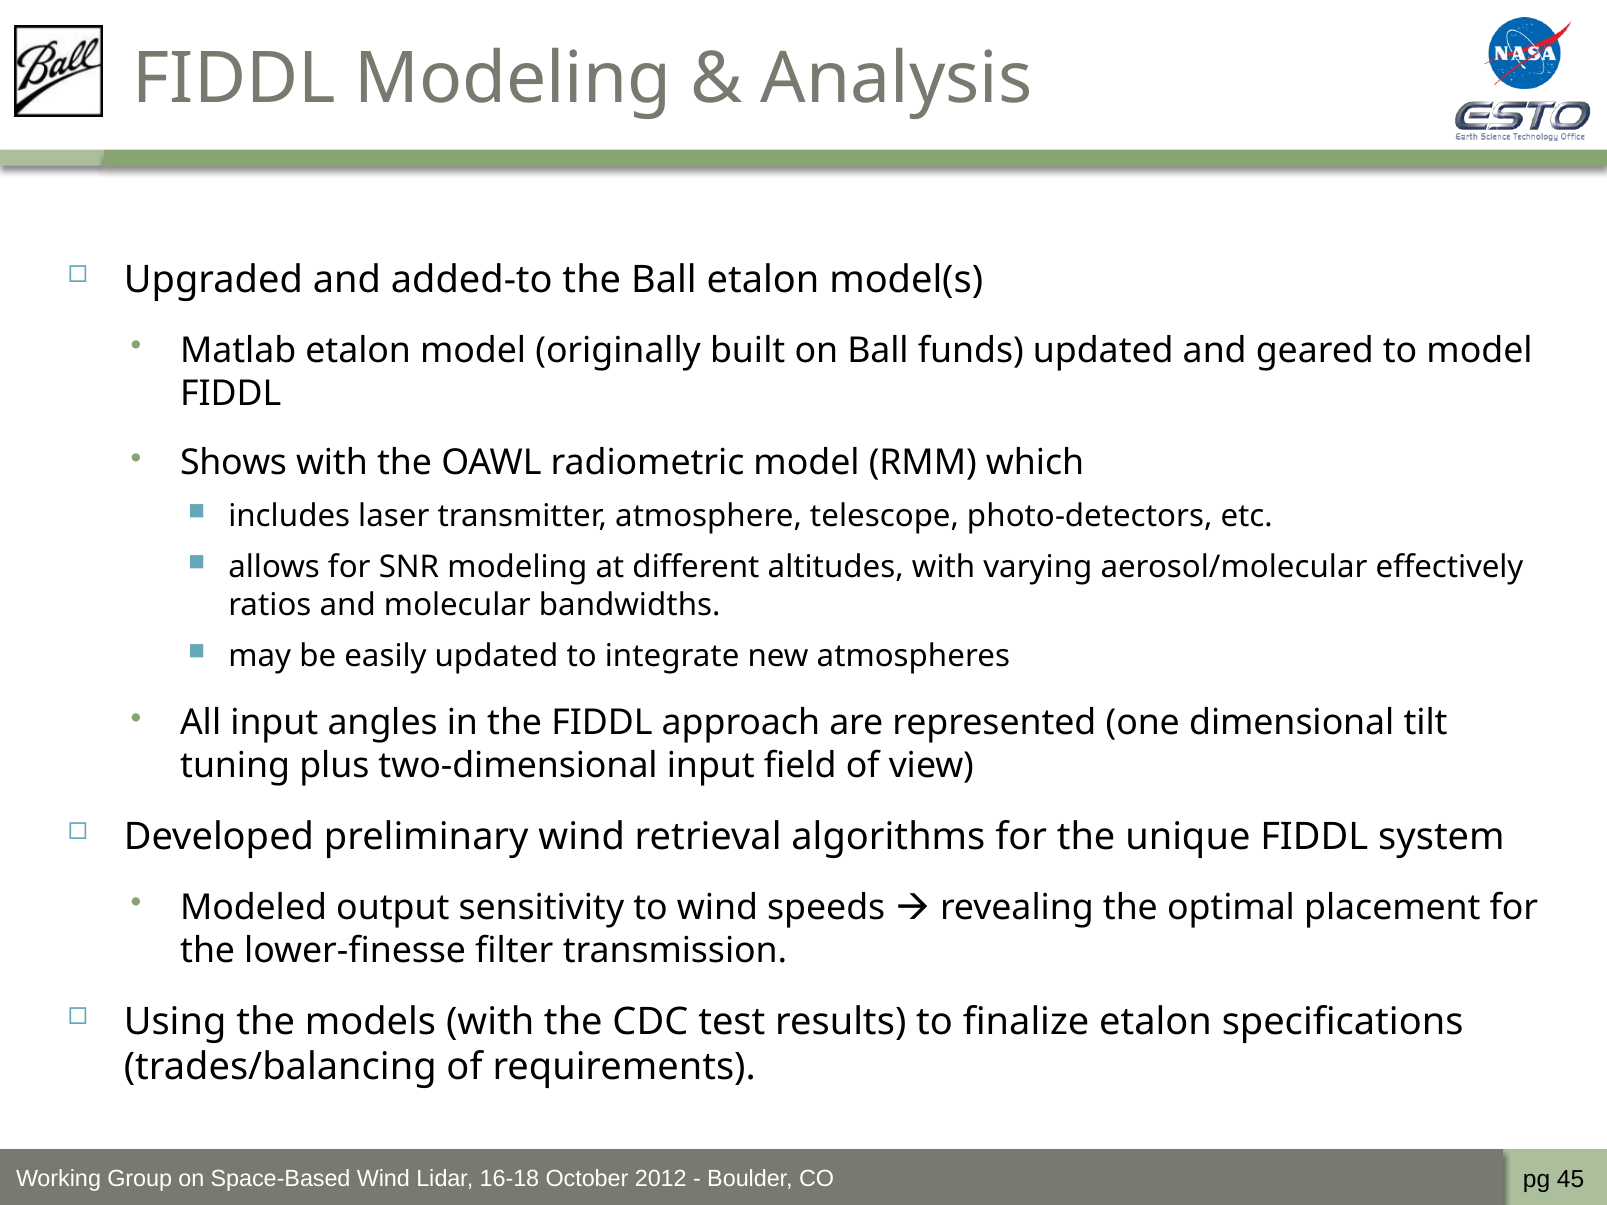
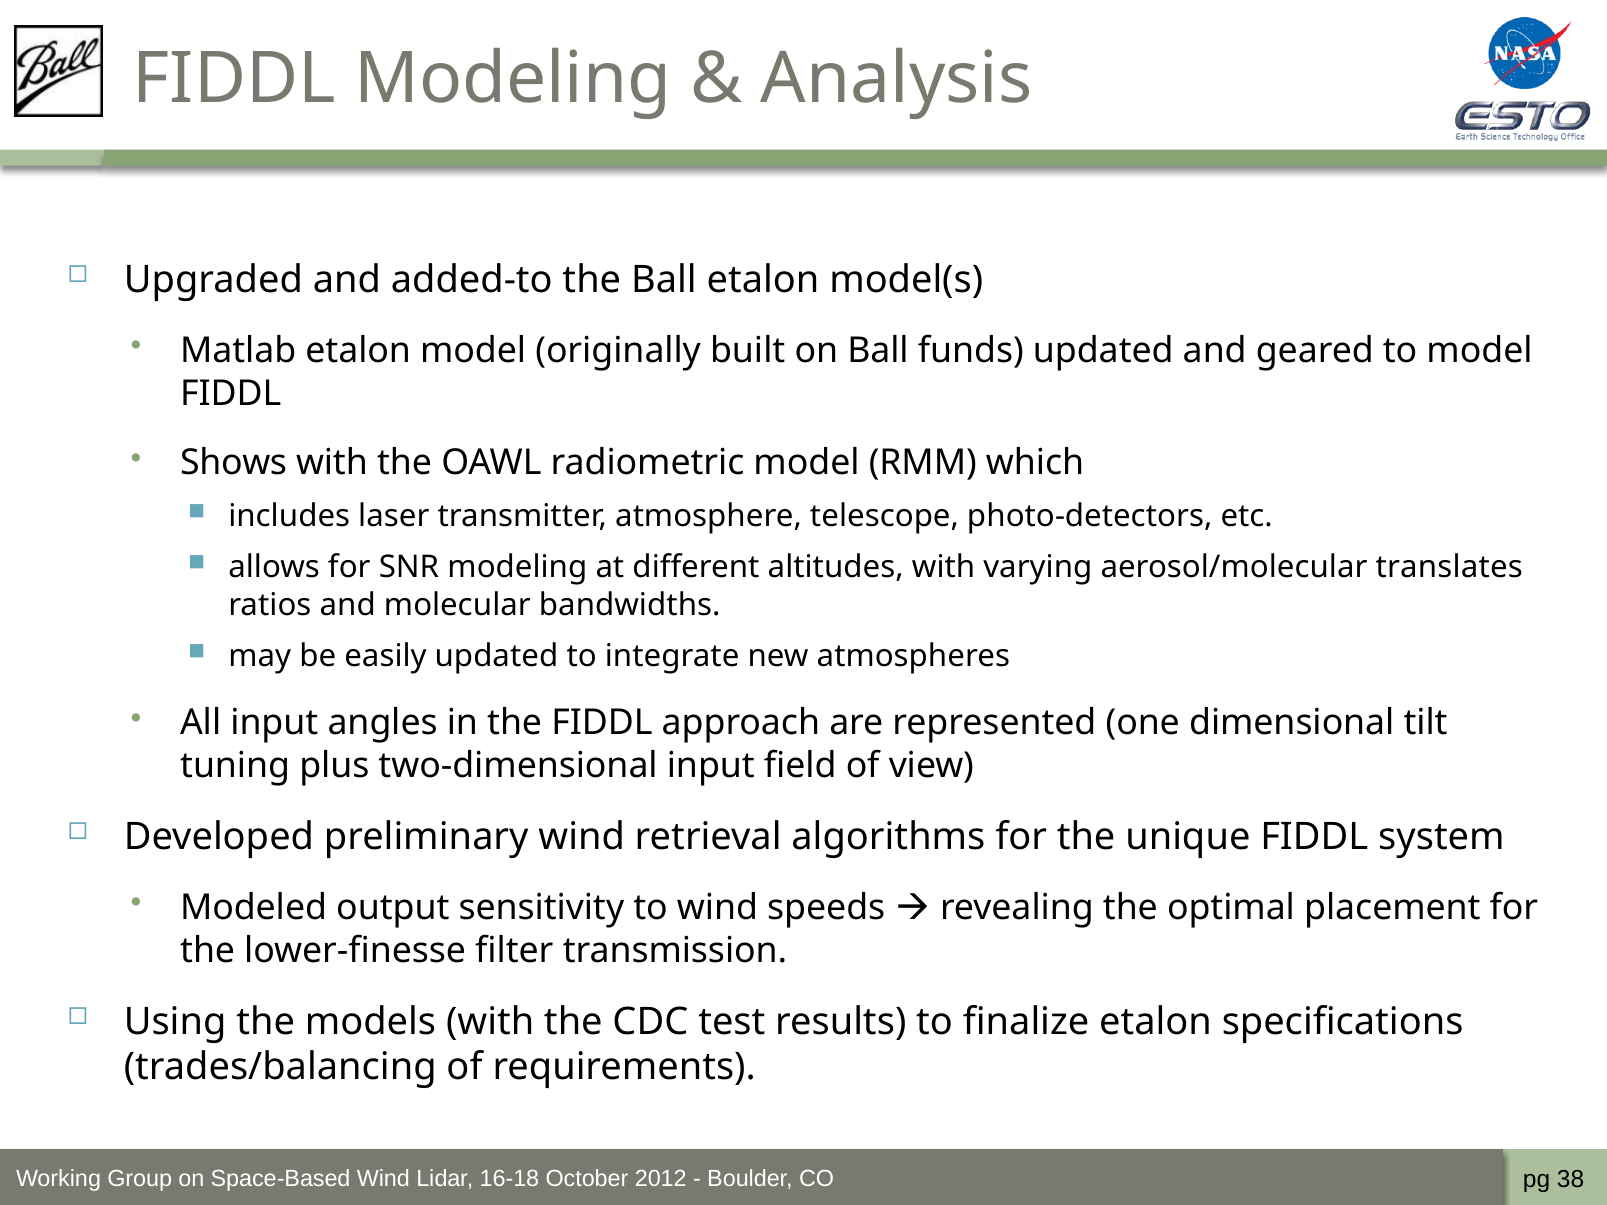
effectively: effectively -> translates
45: 45 -> 38
